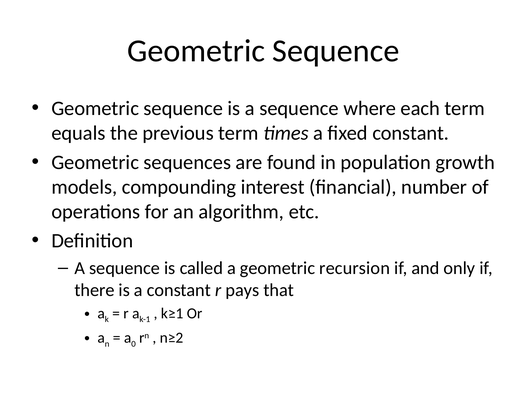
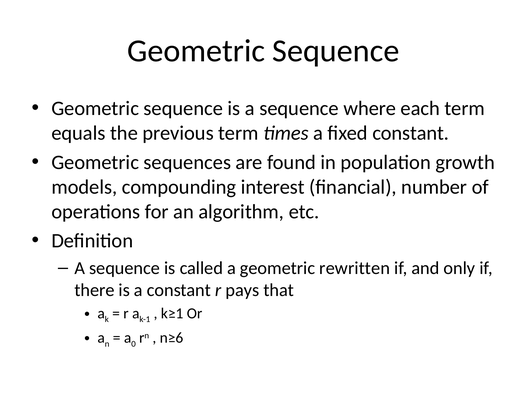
recursion: recursion -> rewritten
n≥2: n≥2 -> n≥6
